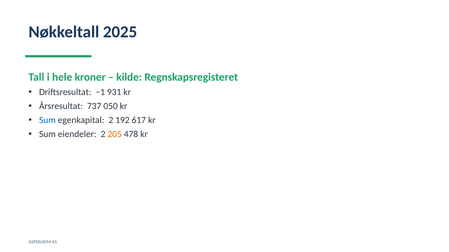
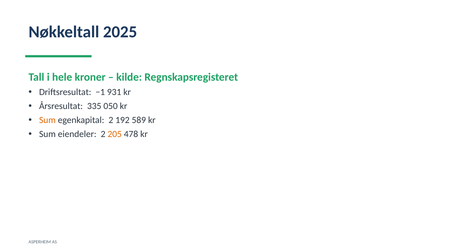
737: 737 -> 335
Sum at (47, 120) colour: blue -> orange
617: 617 -> 589
